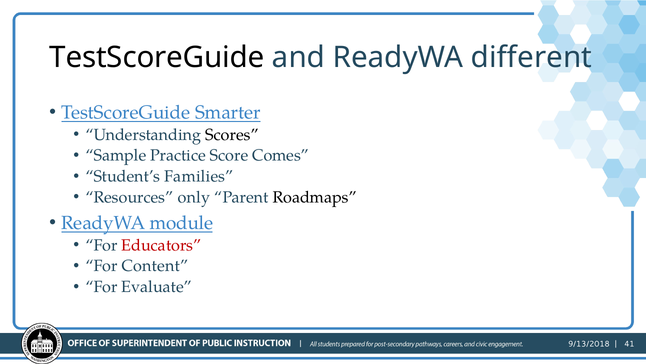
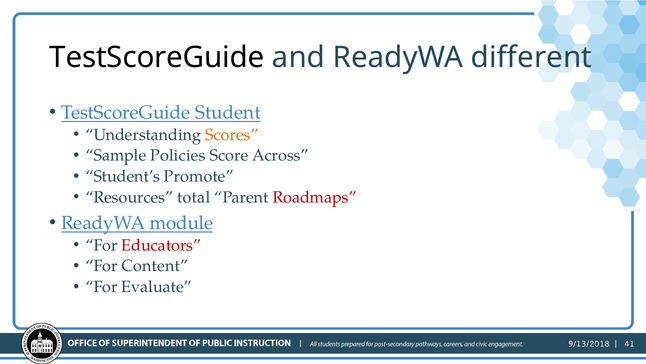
Smarter: Smarter -> Student
Scores colour: black -> orange
Practice: Practice -> Policies
Comes: Comes -> Across
Families: Families -> Promote
only: only -> total
Roadmaps colour: black -> red
